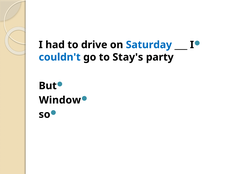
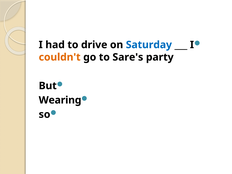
couldn't colour: blue -> orange
Stay's: Stay's -> Sare's
Window: Window -> Wearing
